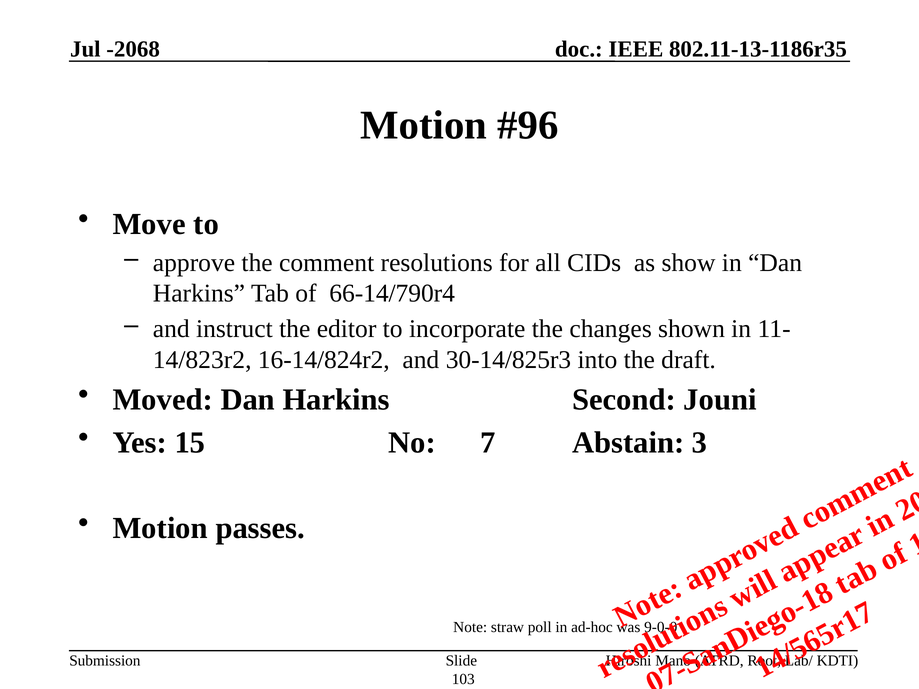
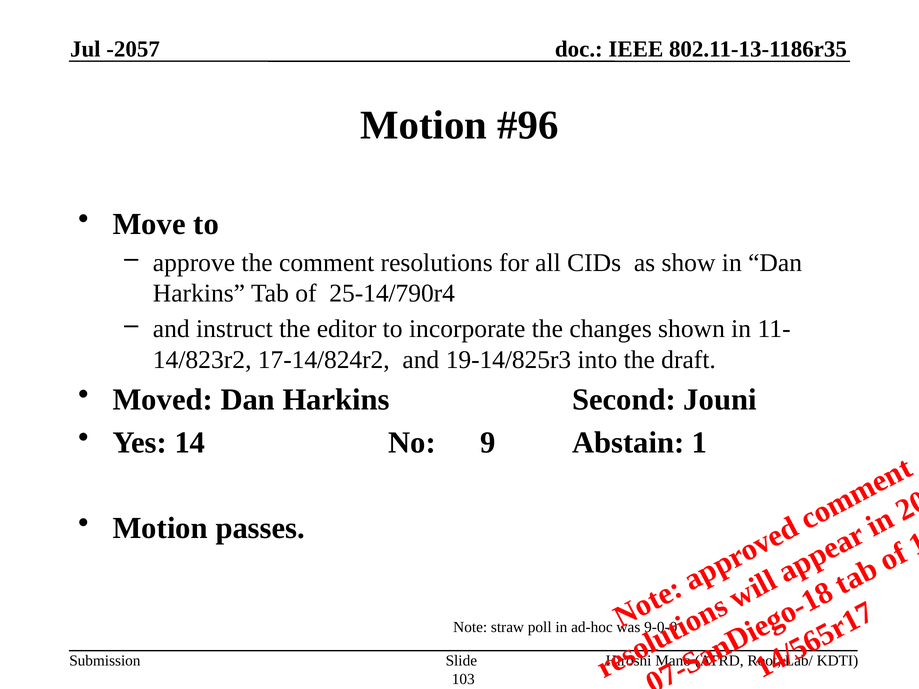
-2068: -2068 -> -2057
66-14/790r4: 66-14/790r4 -> 25-14/790r4
16-14/824r2: 16-14/824r2 -> 17-14/824r2
30-14/825r3: 30-14/825r3 -> 19-14/825r3
15: 15 -> 14
No 7: 7 -> 9
Abstain 3: 3 -> 1
